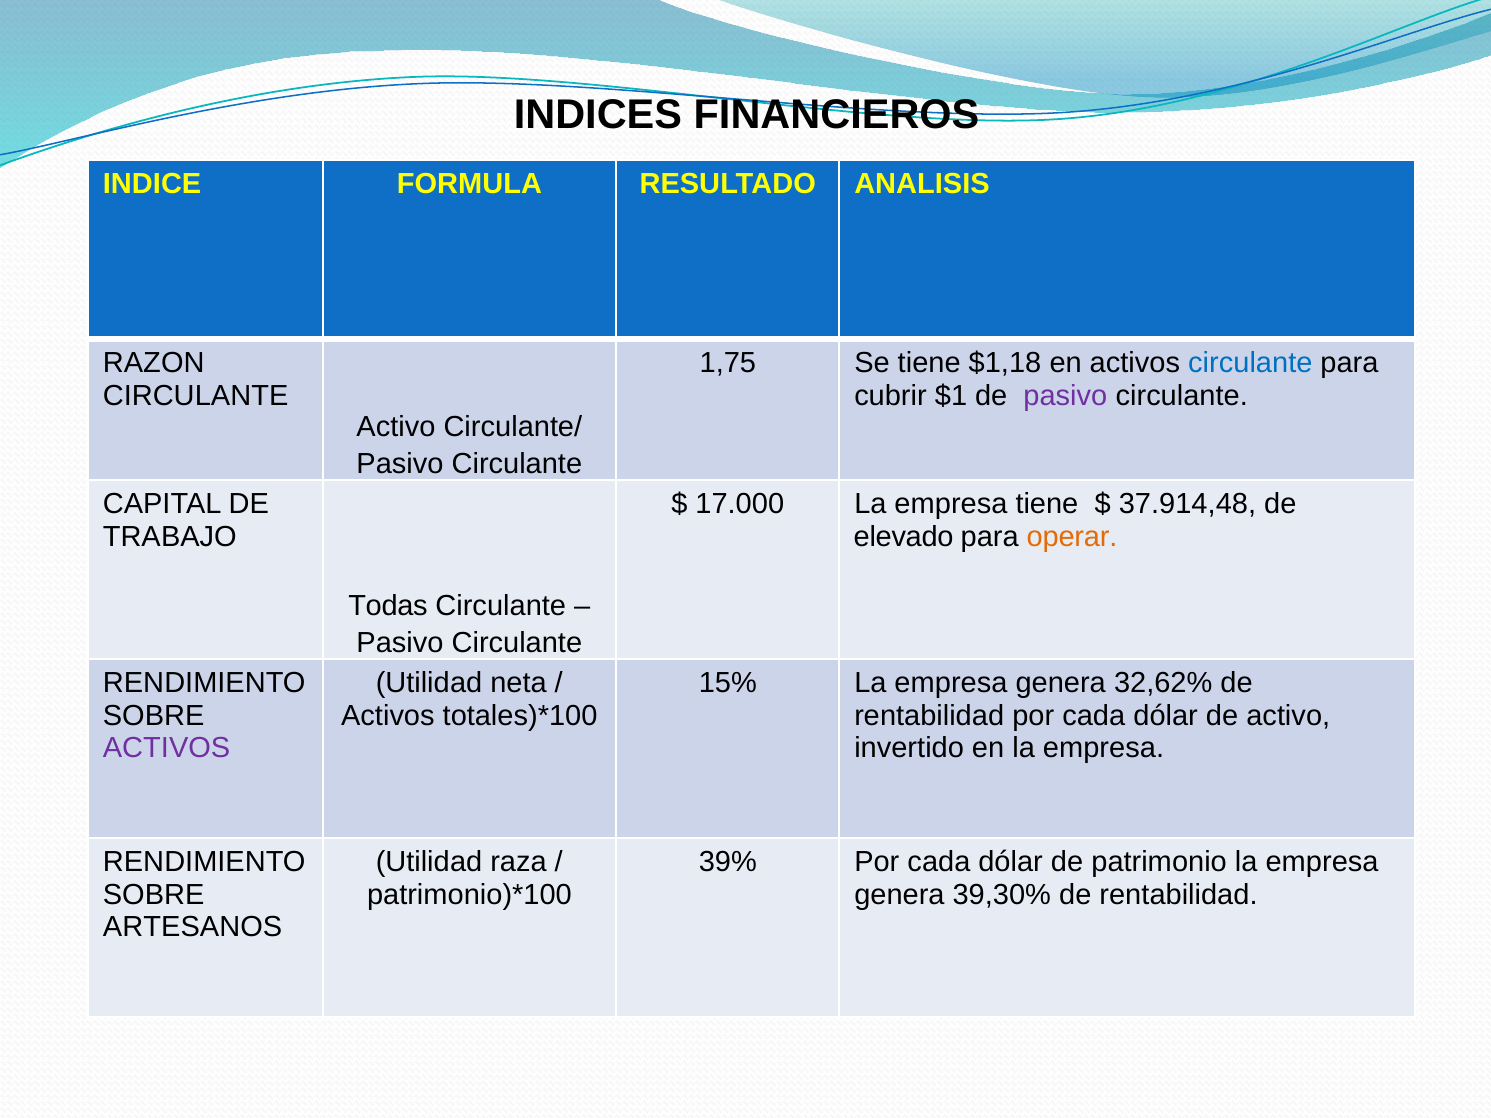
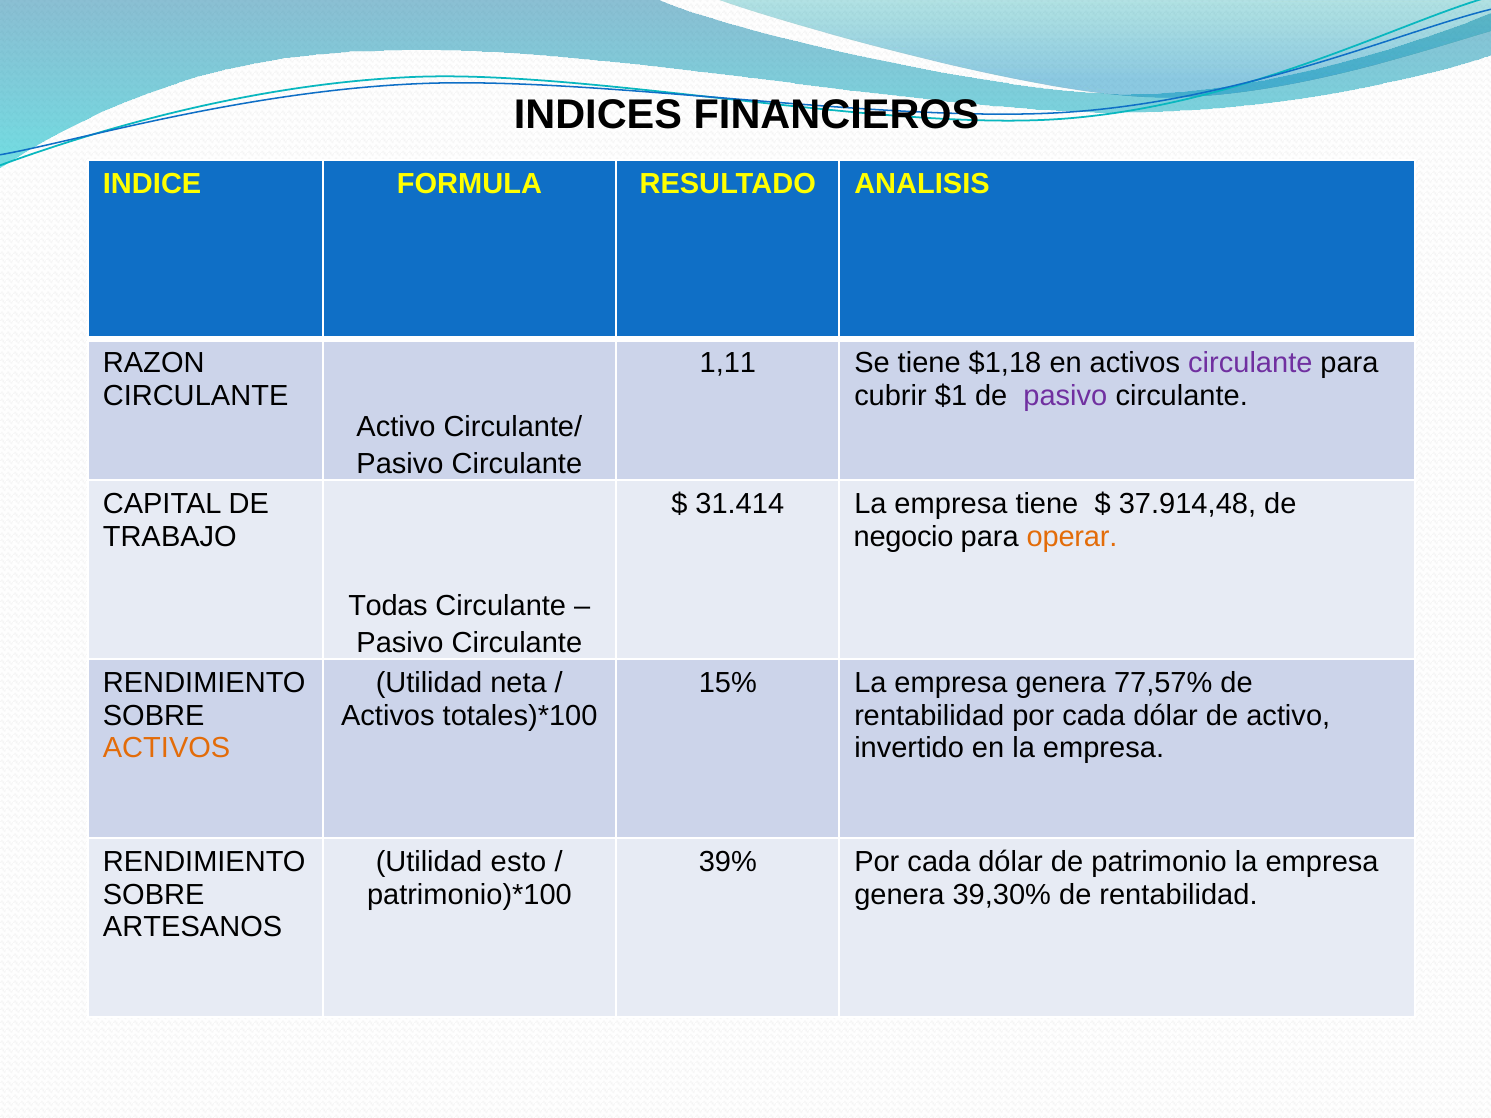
1,75: 1,75 -> 1,11
circulante at (1250, 363) colour: blue -> purple
17.000: 17.000 -> 31.414
elevado: elevado -> negocio
32,62%: 32,62% -> 77,57%
ACTIVOS at (167, 748) colour: purple -> orange
raza: raza -> esto
